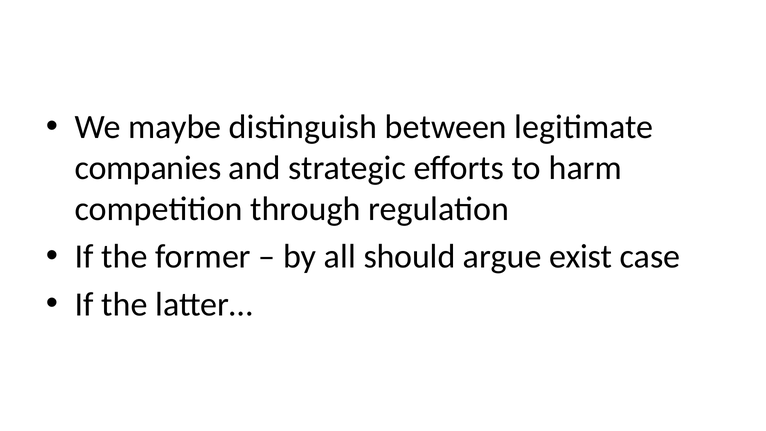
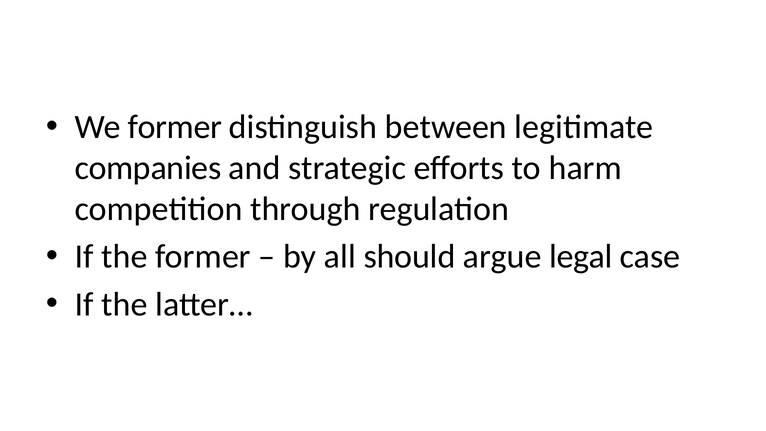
We maybe: maybe -> former
exist: exist -> legal
